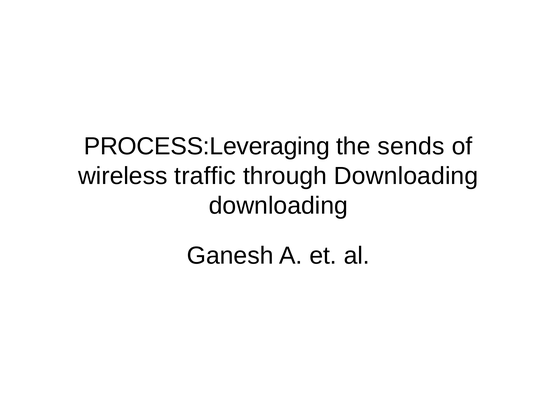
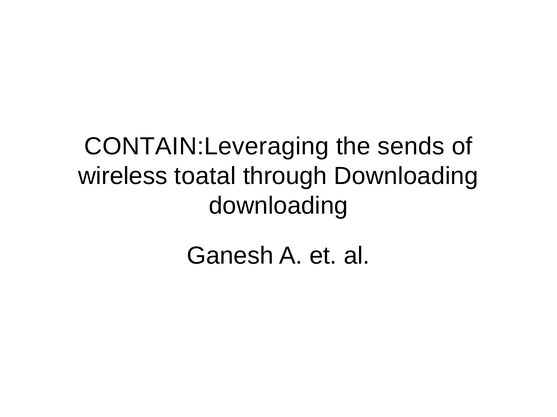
PROCESS:Leveraging: PROCESS:Leveraging -> CONTAIN:Leveraging
traffic: traffic -> toatal
